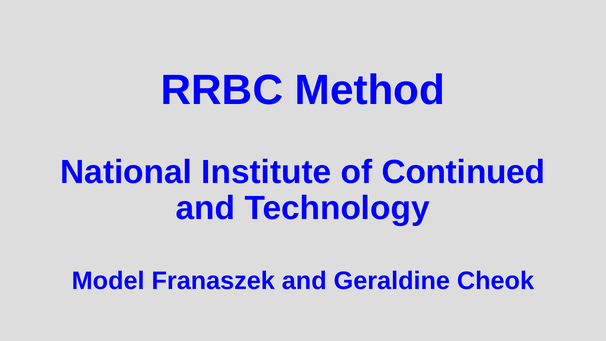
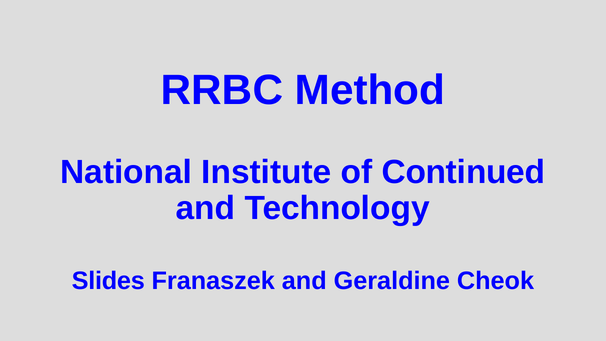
Model: Model -> Slides
